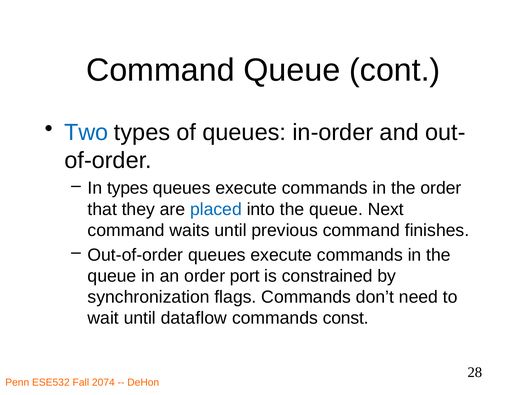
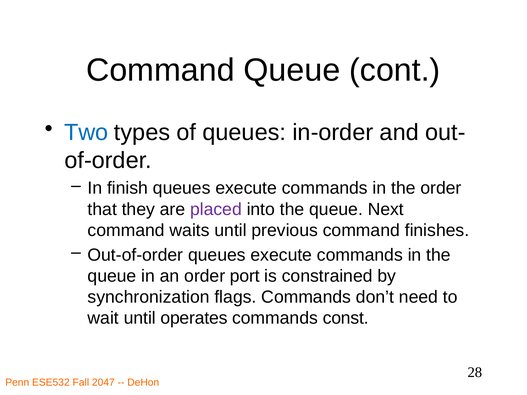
In types: types -> finish
placed colour: blue -> purple
dataflow: dataflow -> operates
2074: 2074 -> 2047
